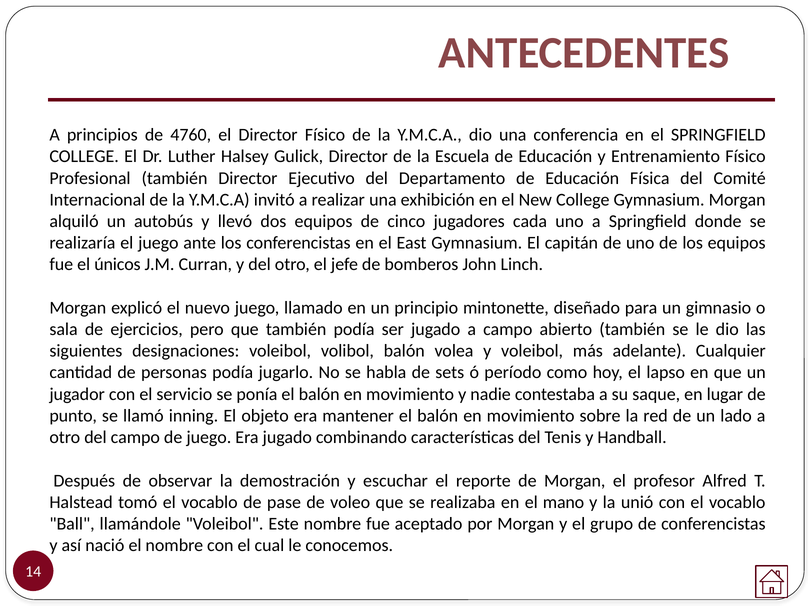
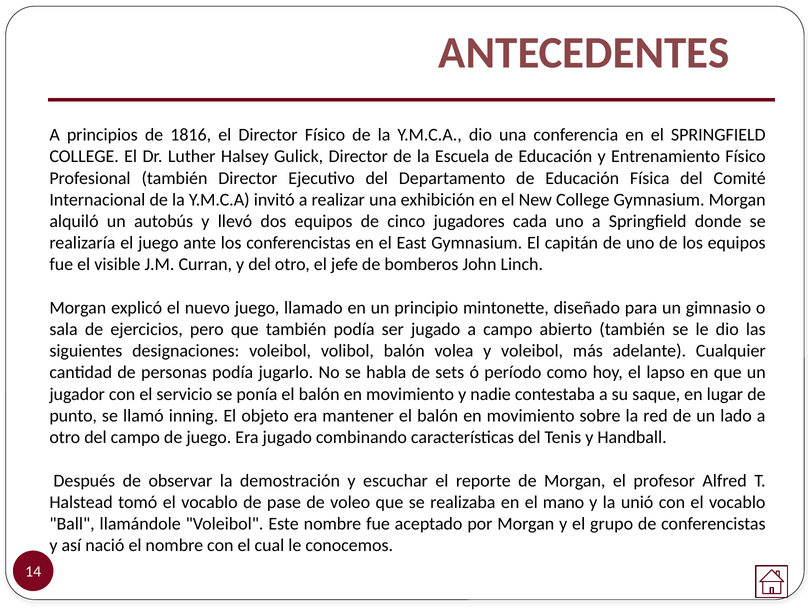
4760: 4760 -> 1816
únicos: únicos -> visible
